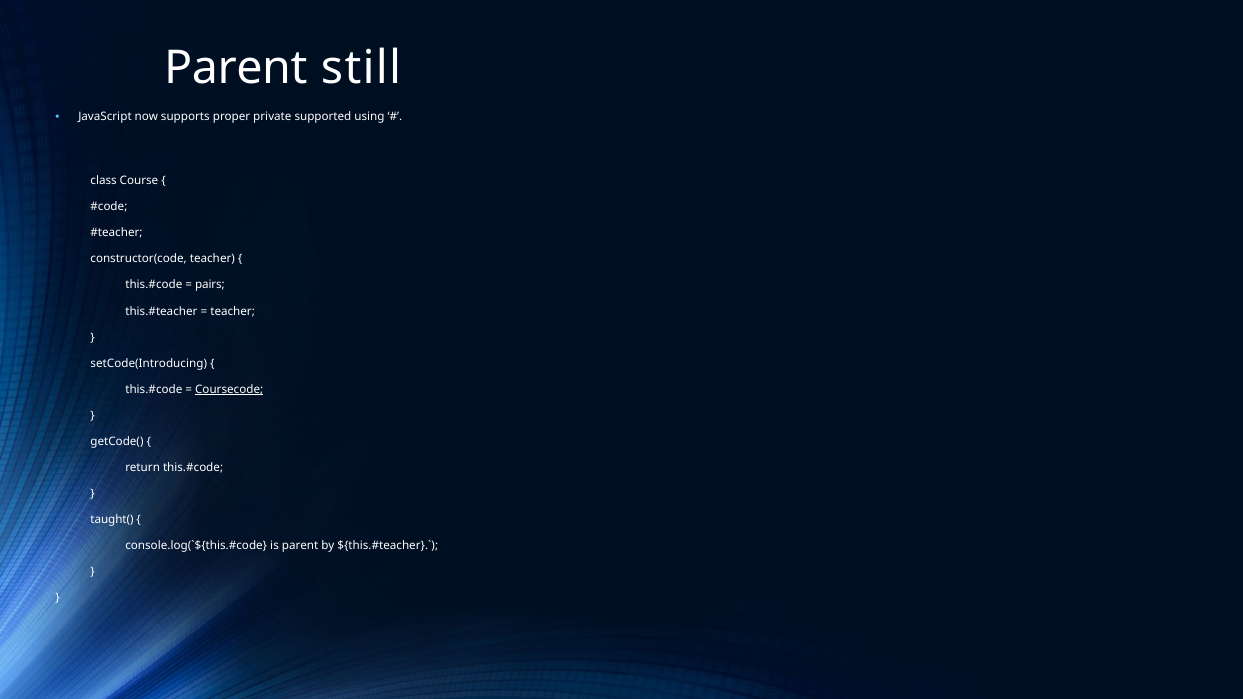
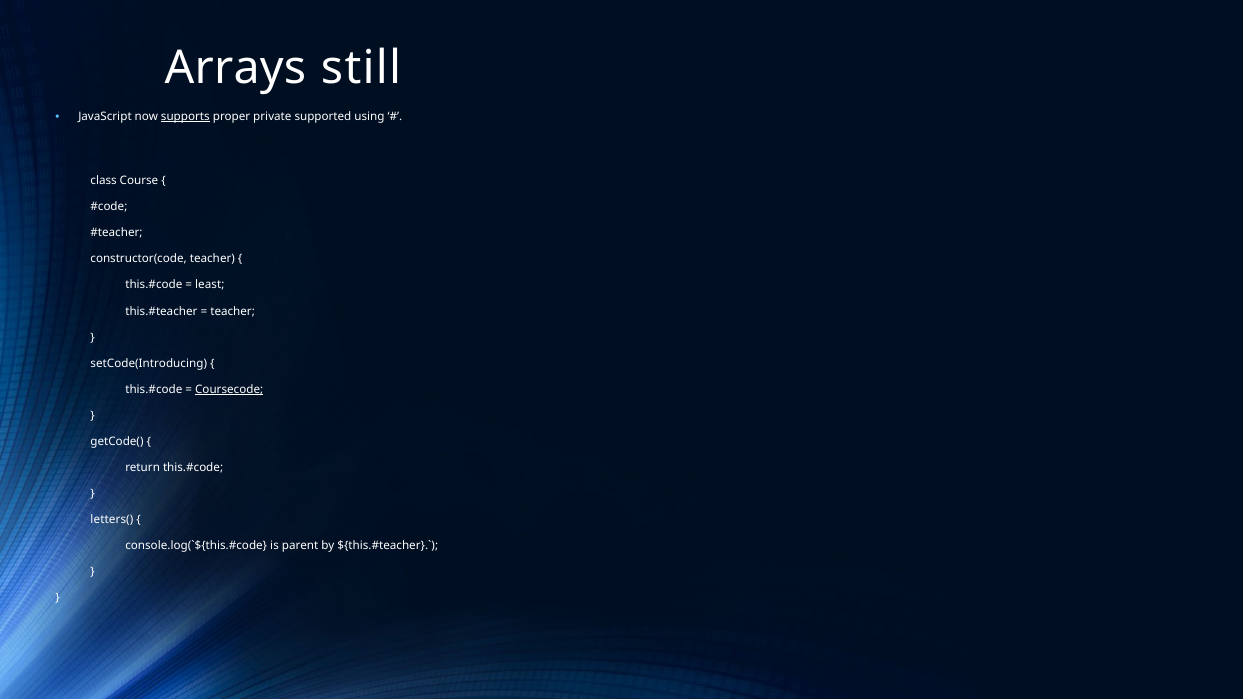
Parent at (236, 68): Parent -> Arrays
supports underline: none -> present
pairs: pairs -> least
taught(: taught( -> letters(
